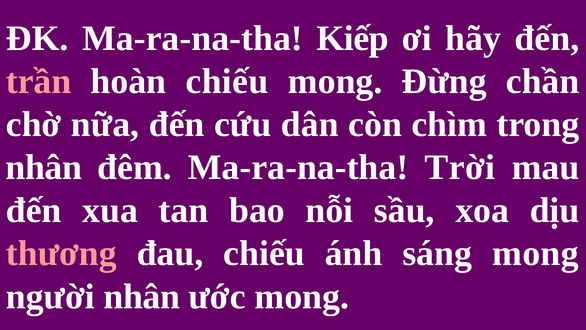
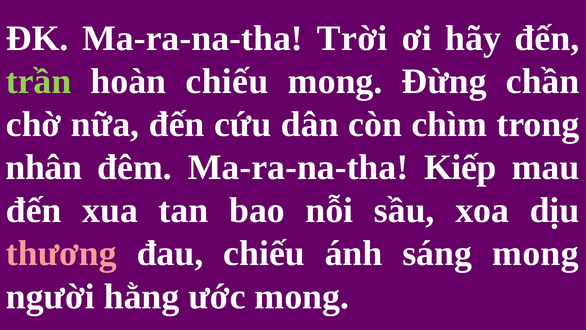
Kiếp: Kiếp -> Trời
trần colour: pink -> light green
Trời: Trời -> Kiếp
người nhân: nhân -> hằng
